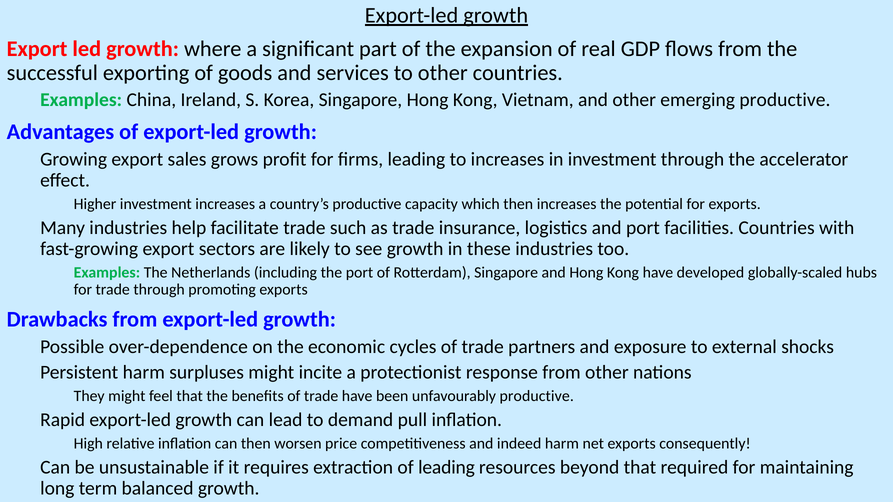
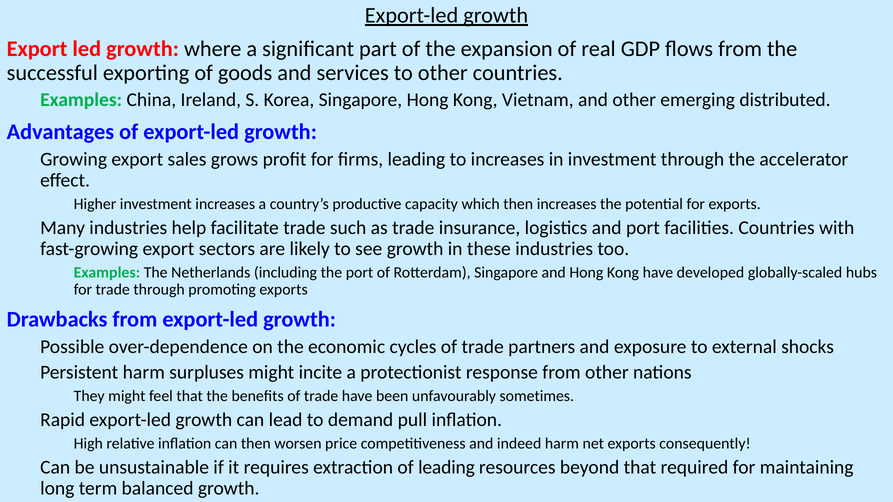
emerging productive: productive -> distributed
unfavourably productive: productive -> sometimes
